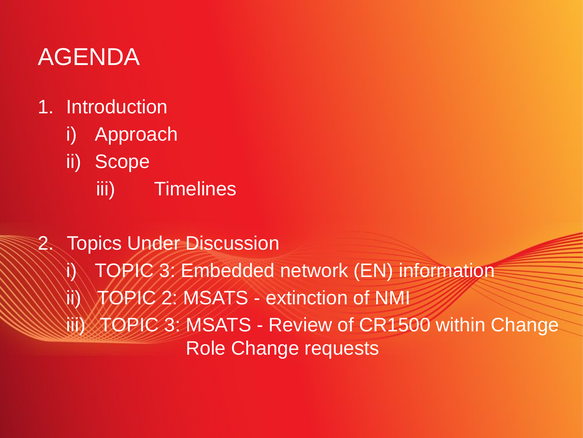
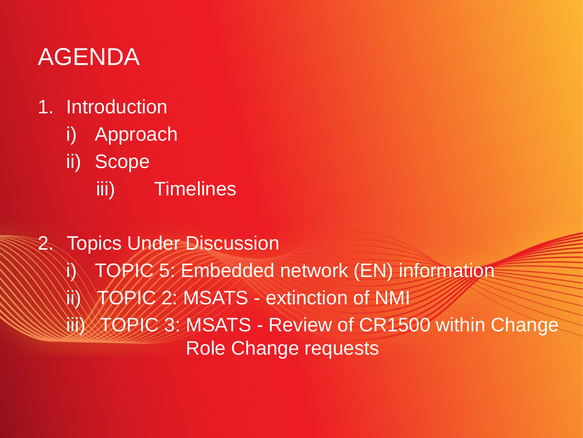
i TOPIC 3: 3 -> 5
